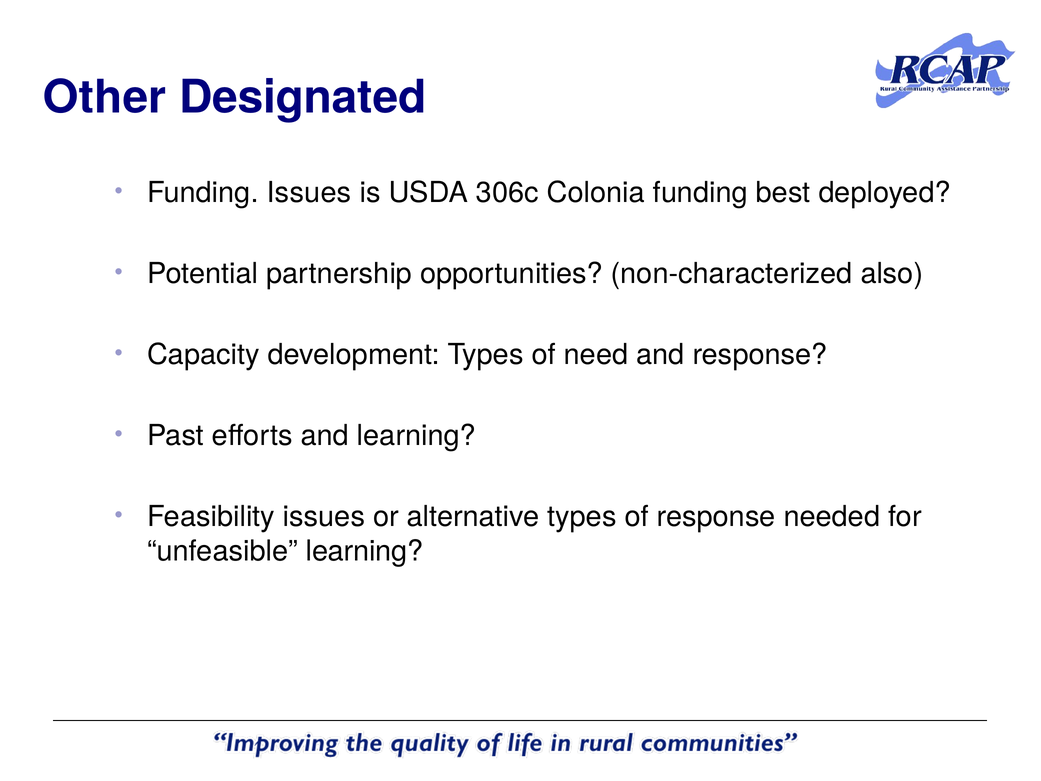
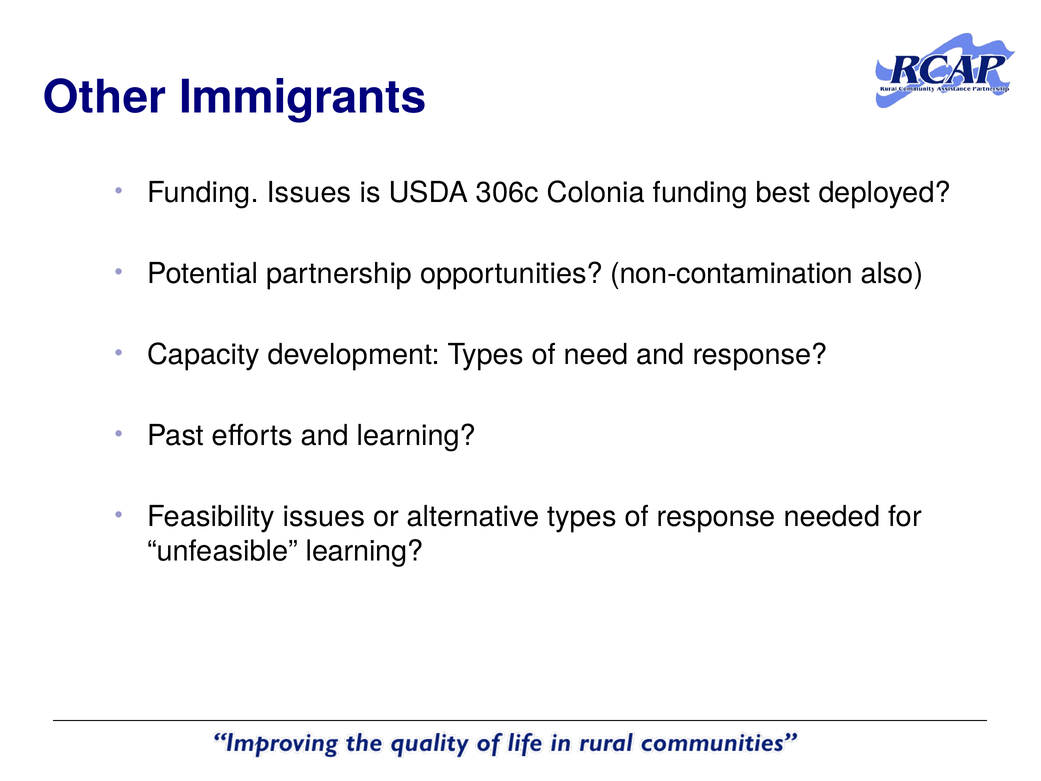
Designated: Designated -> Immigrants
non-characterized: non-characterized -> non-contamination
